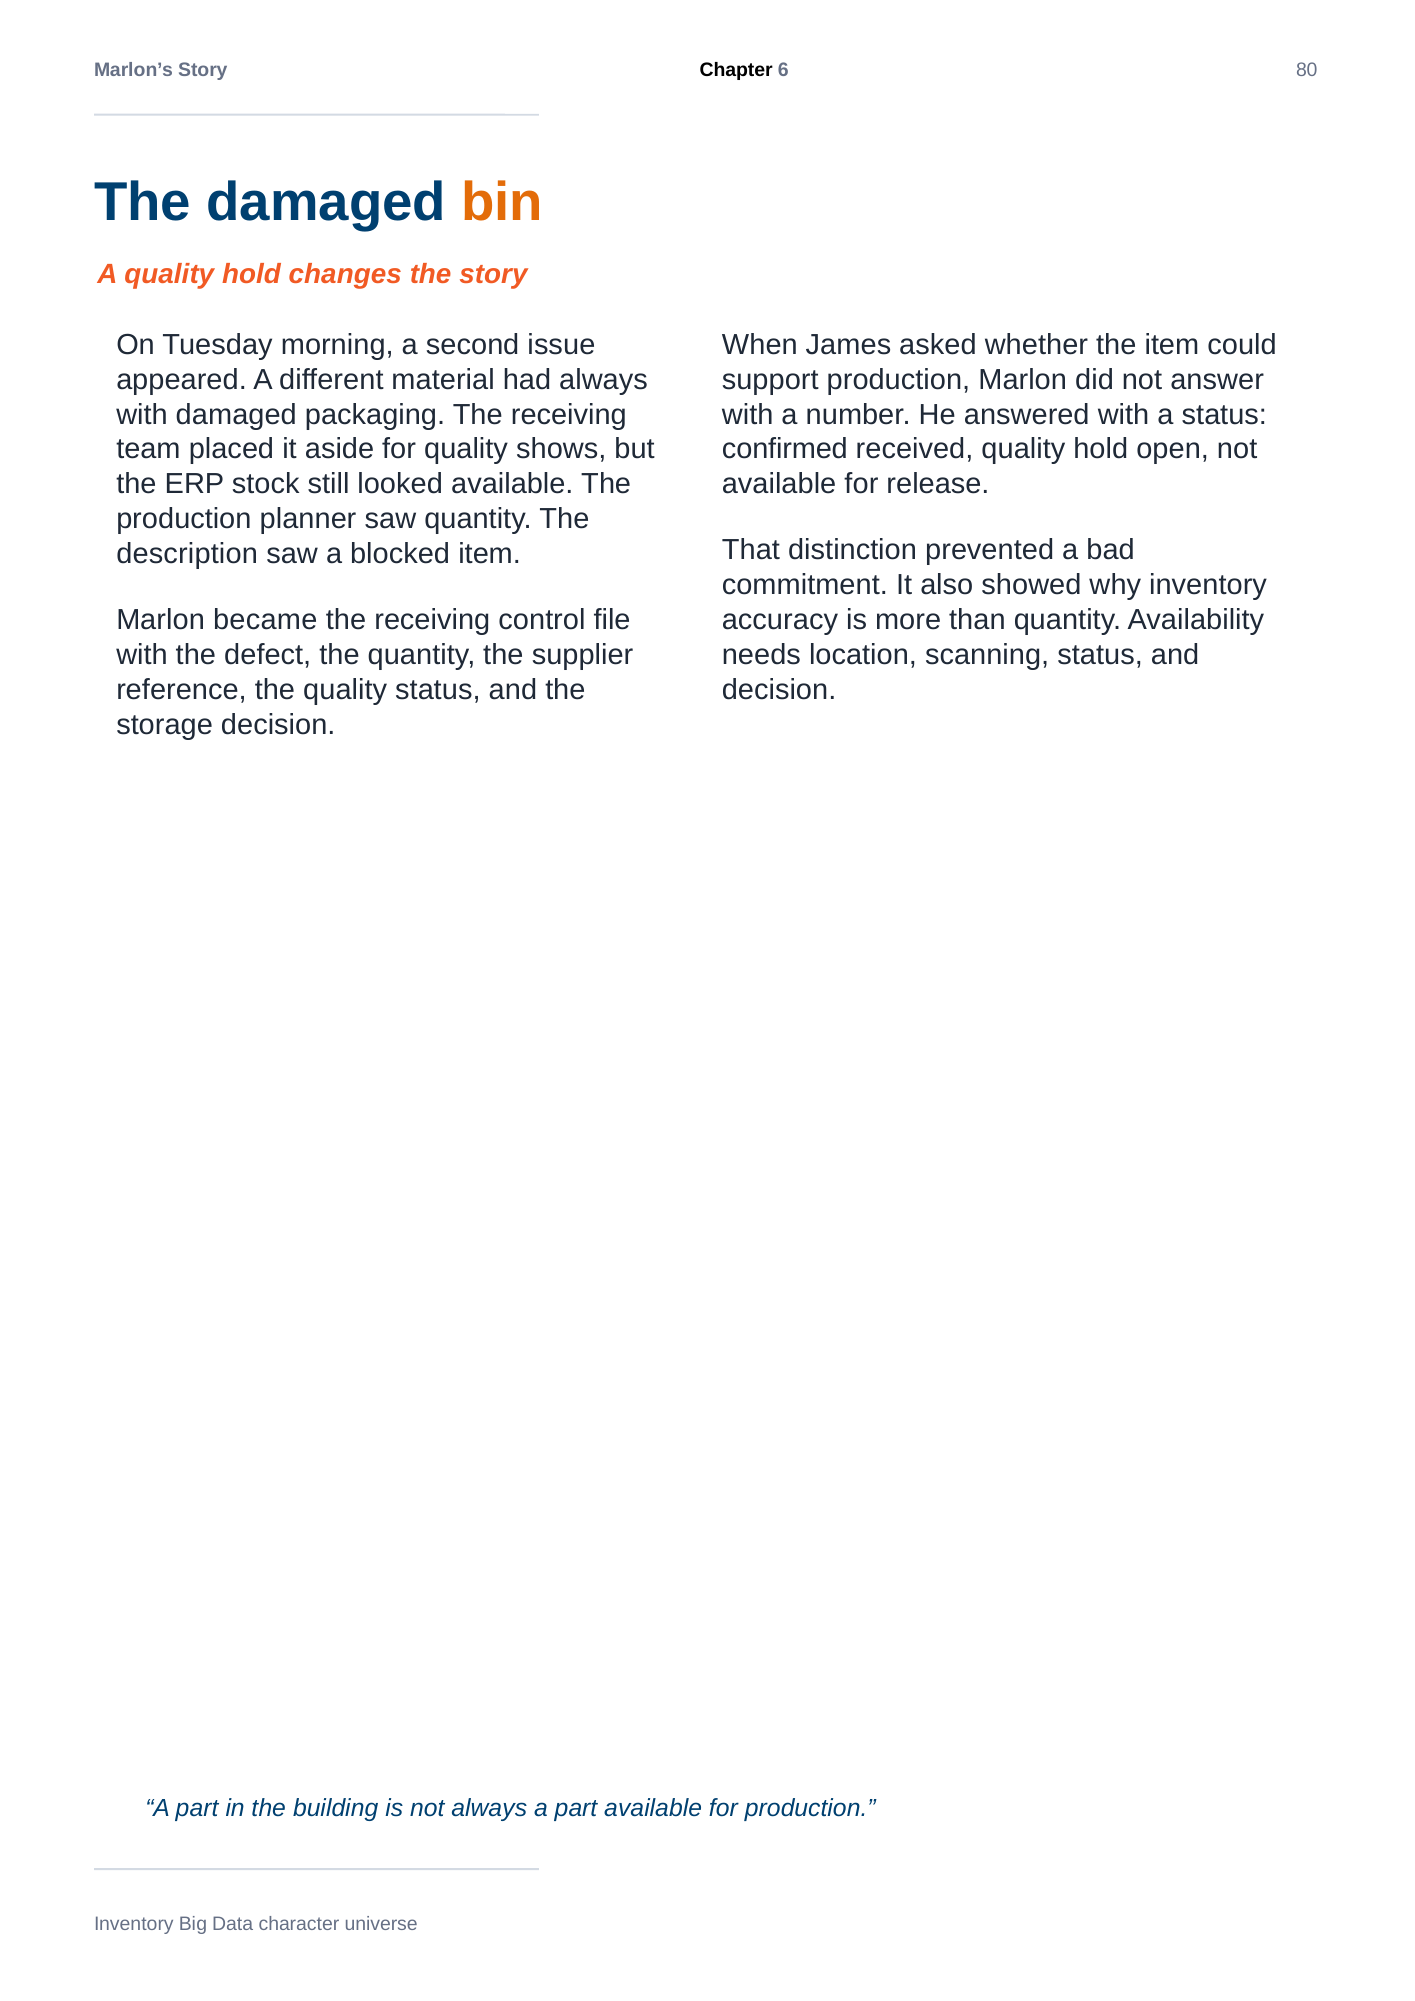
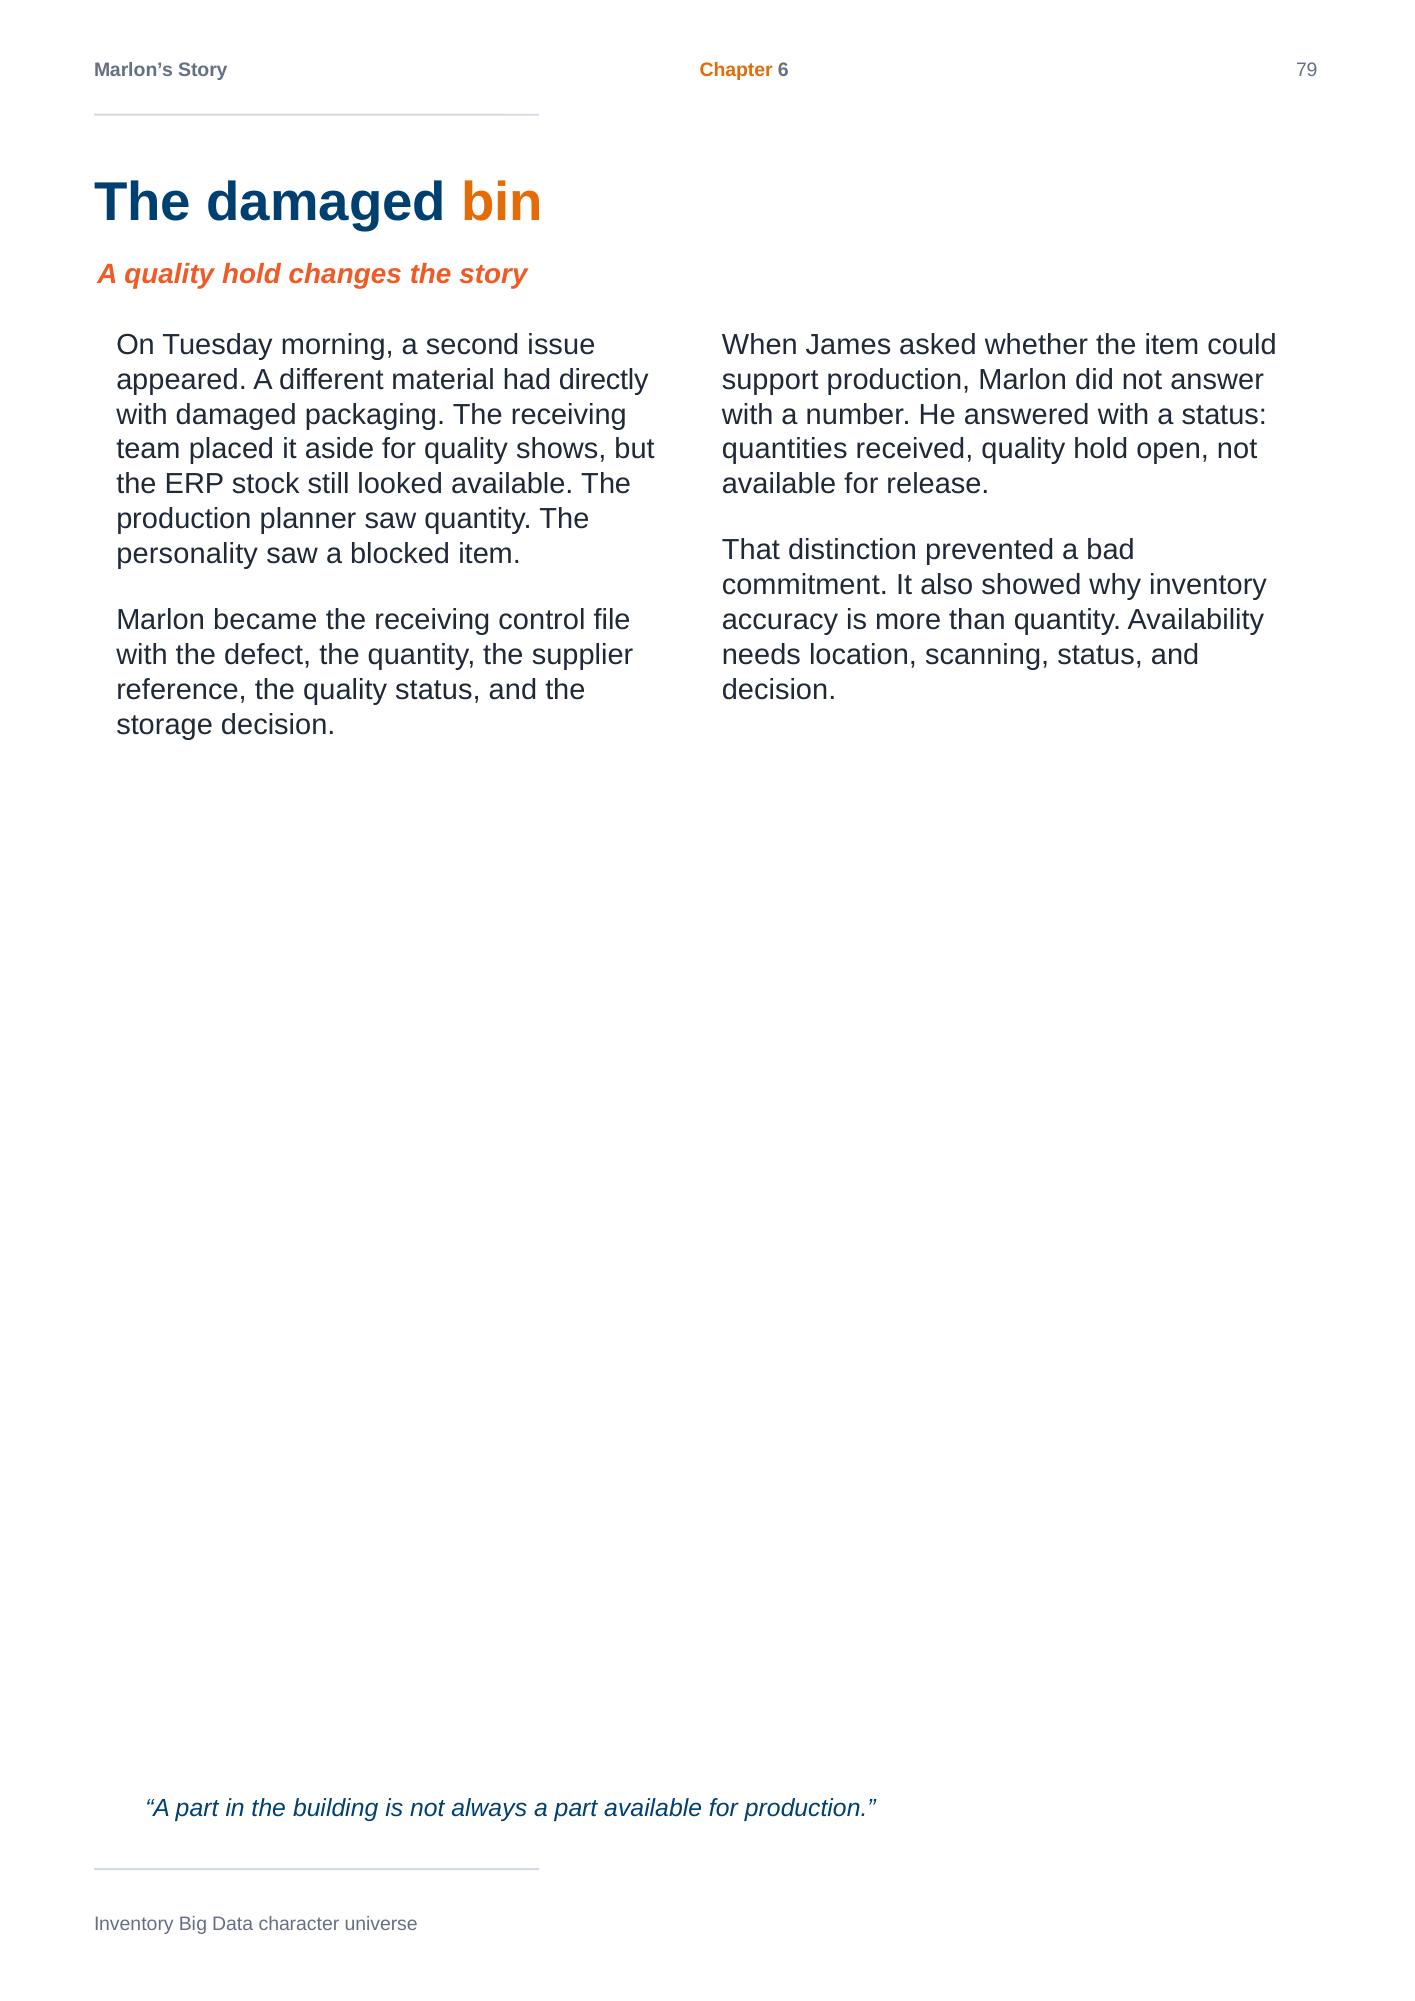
Chapter colour: black -> orange
80: 80 -> 79
had always: always -> directly
confirmed: confirmed -> quantities
description: description -> personality
